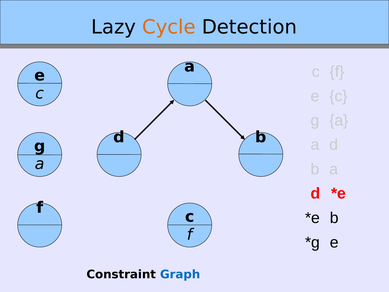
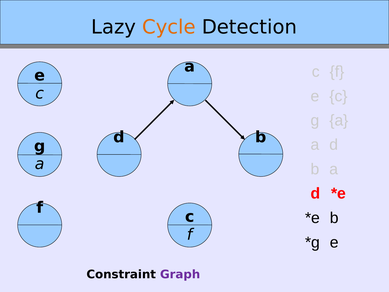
Graph colour: blue -> purple
